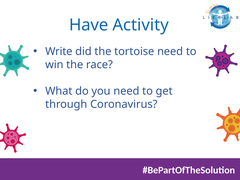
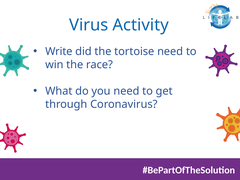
Have: Have -> Virus
